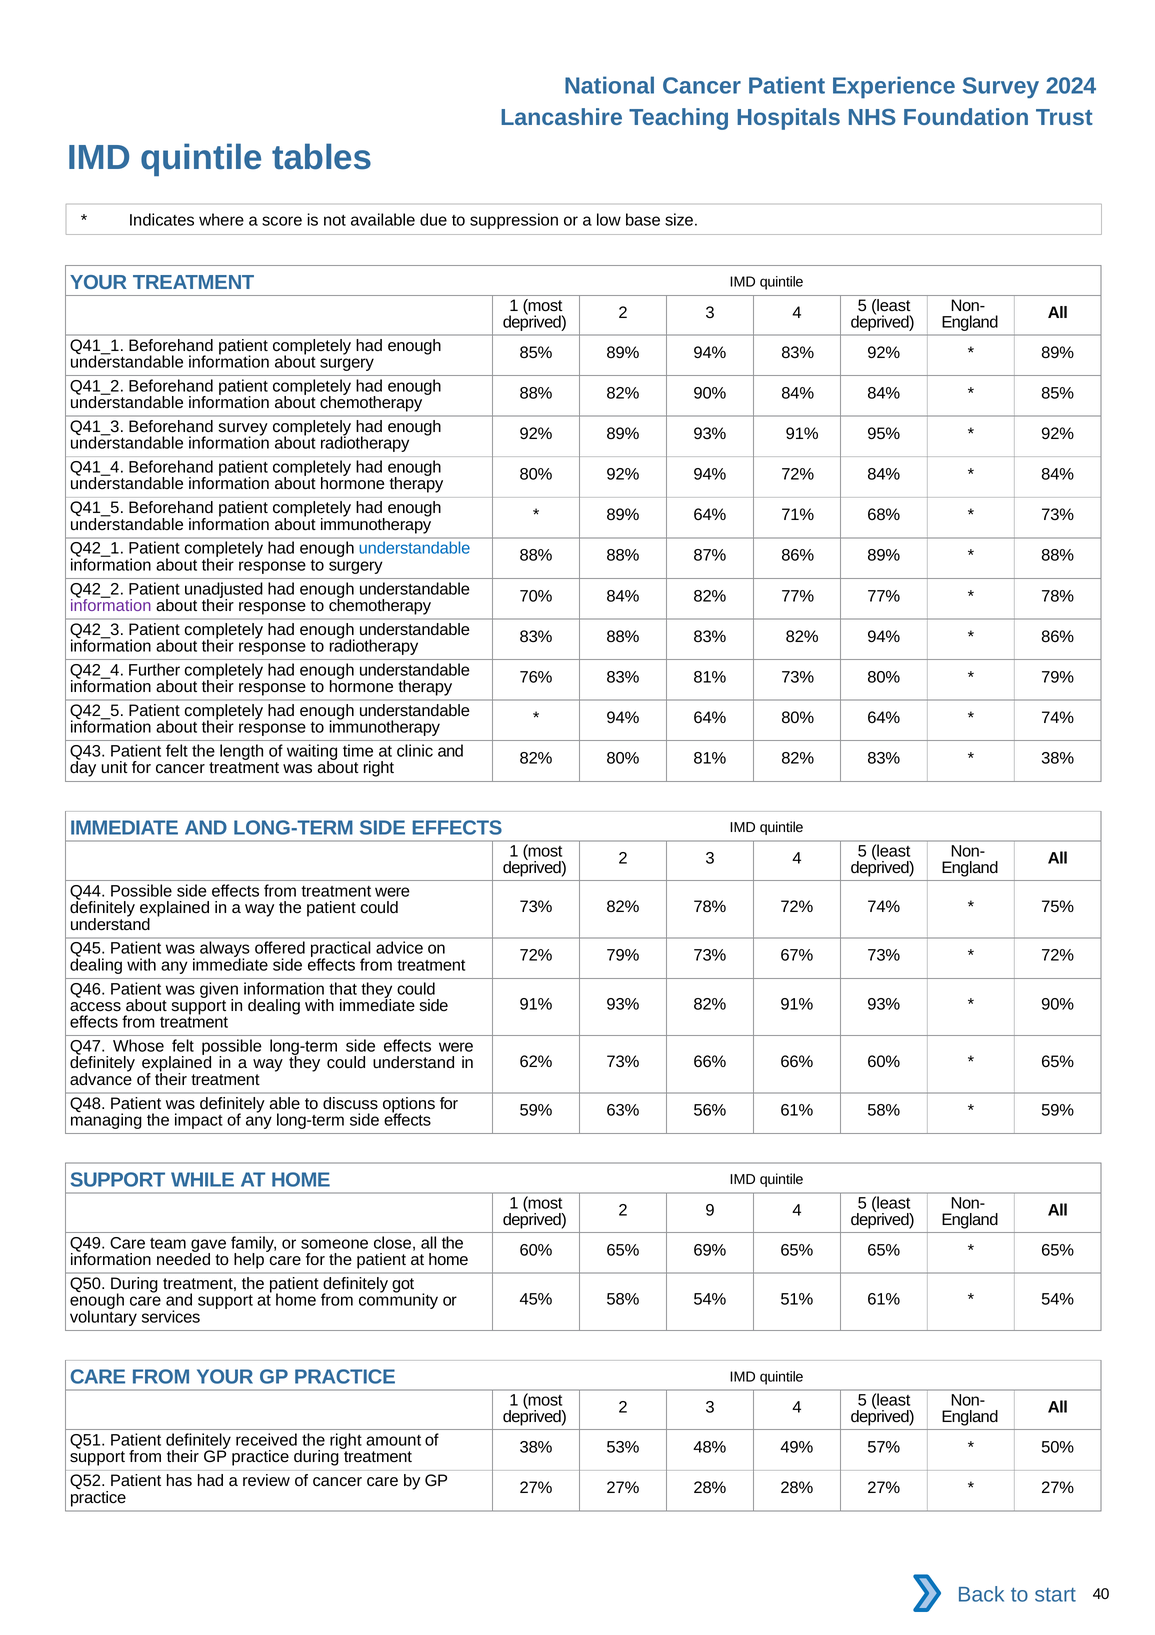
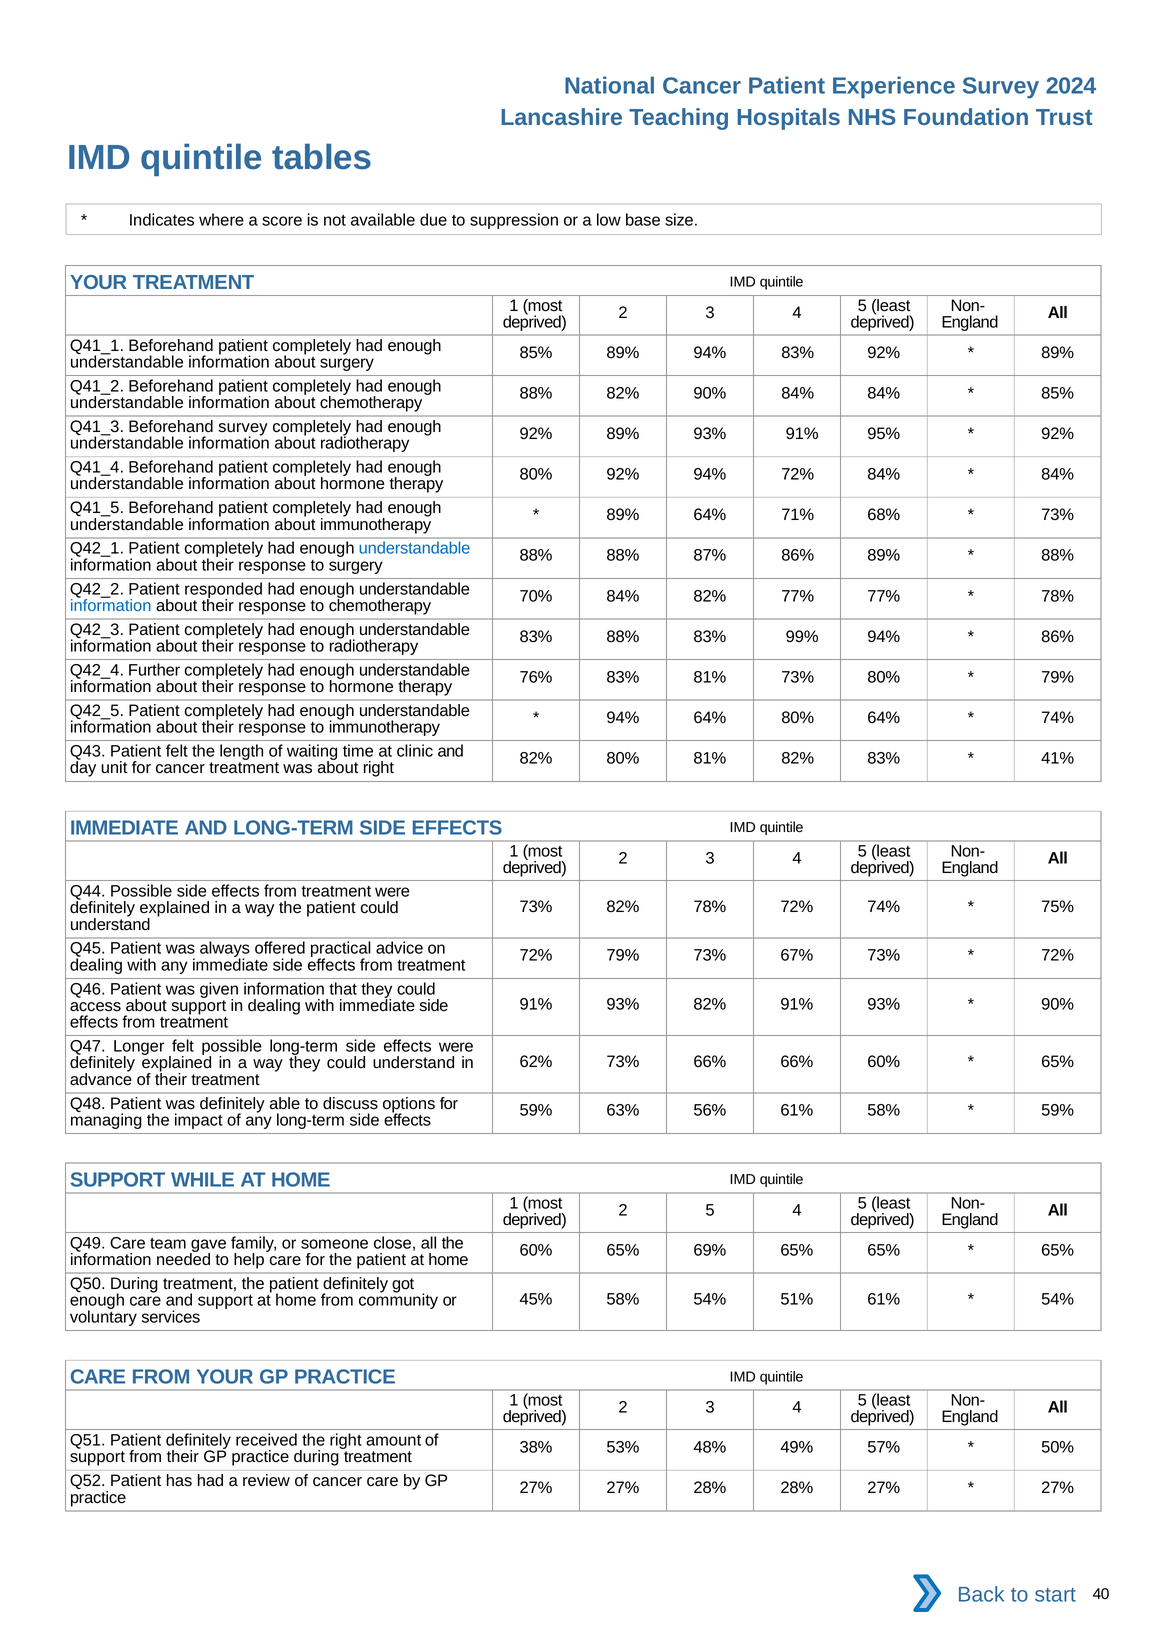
unadjusted: unadjusted -> responded
information at (111, 606) colour: purple -> blue
83% 82%: 82% -> 99%
38% at (1058, 758): 38% -> 41%
Whose: Whose -> Longer
2 9: 9 -> 5
